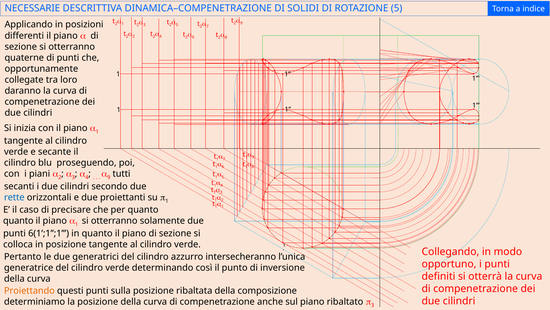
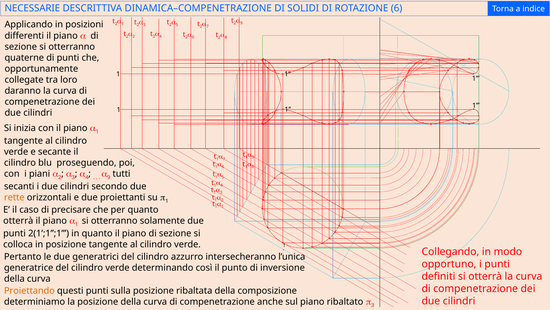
ROTAZIONE 5: 5 -> 6
rette colour: blue -> orange
quanto at (18, 221): quanto -> otterrà
6(1’;1’’;1: 6(1’;1’’;1 -> 2(1’;1’’;1
